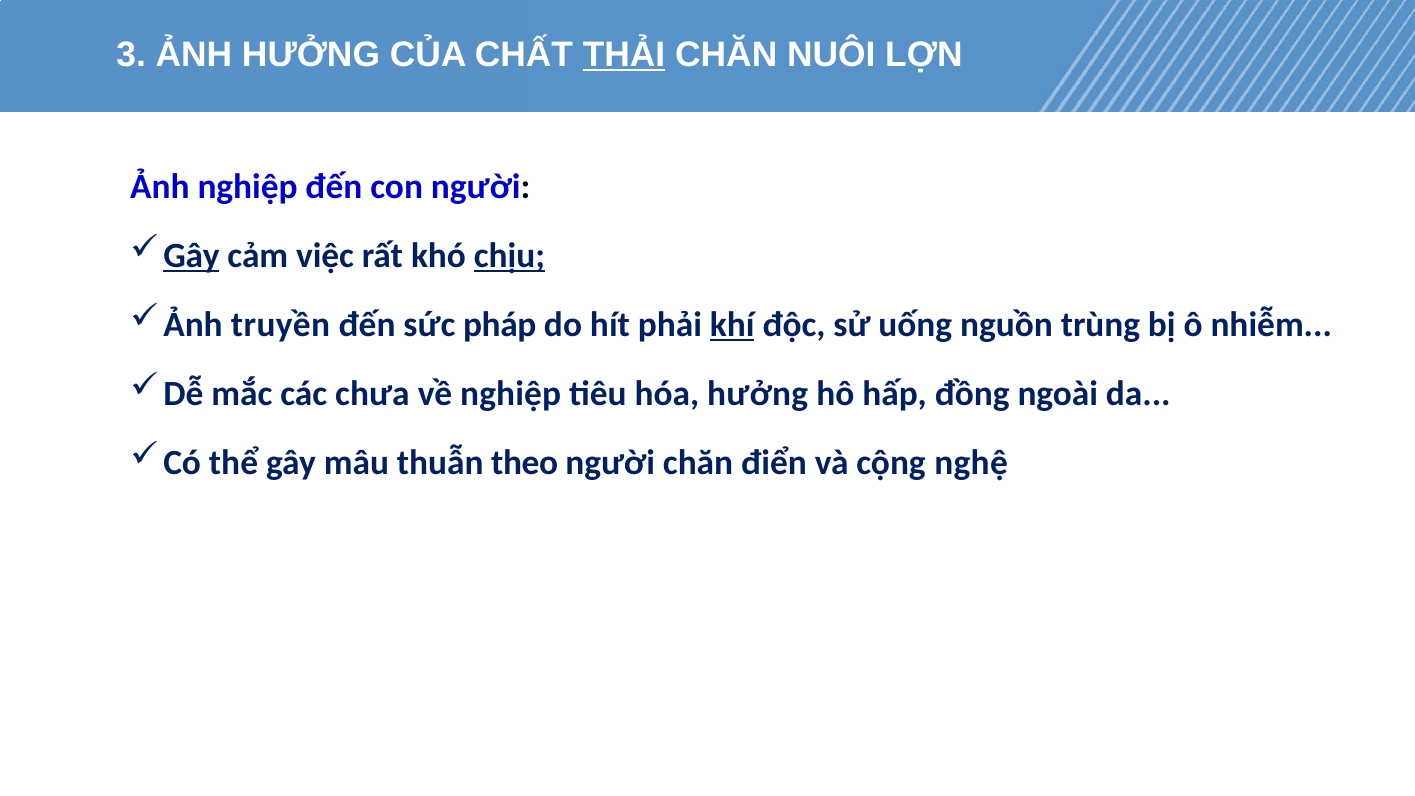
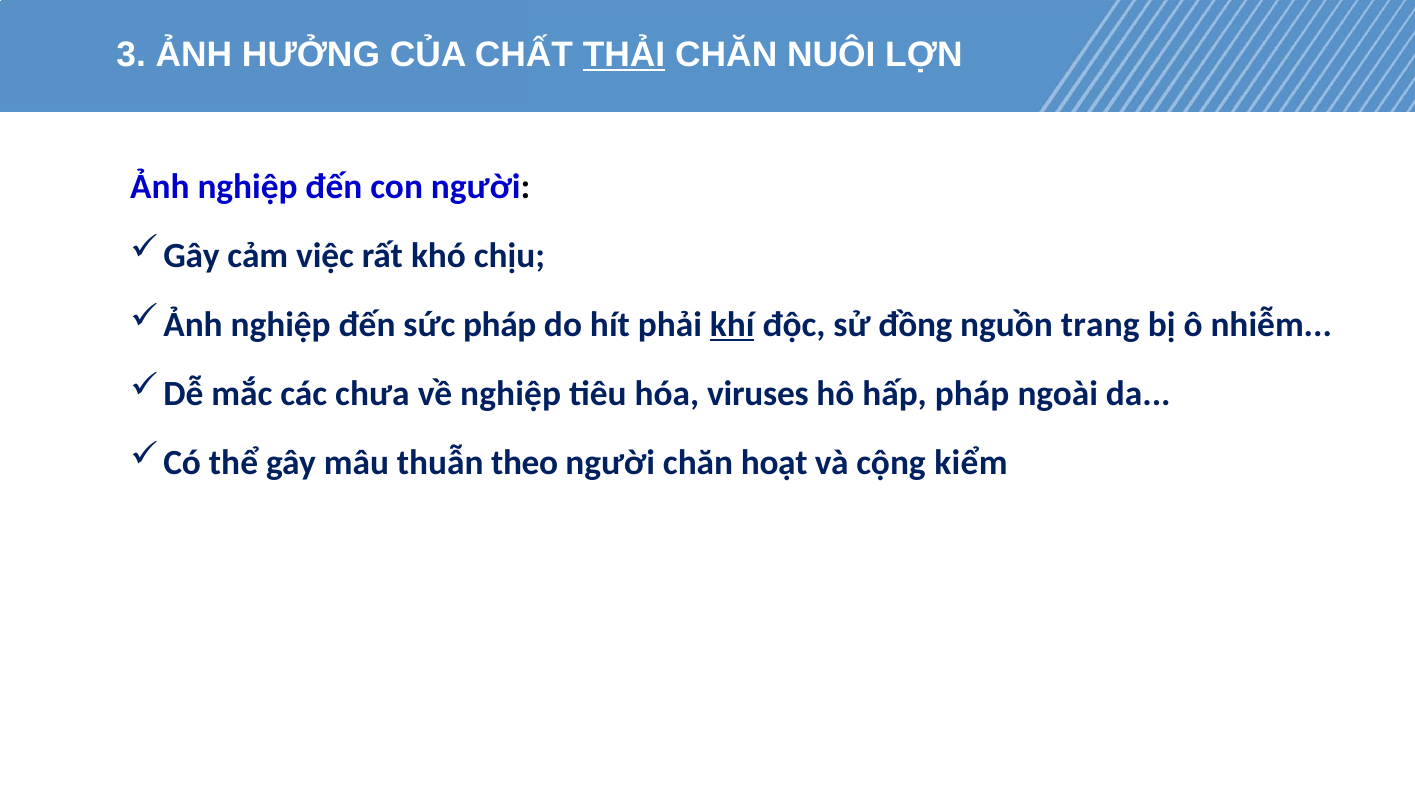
Gây at (191, 256) underline: present -> none
chịu underline: present -> none
truyền at (281, 325): truyền -> nghiệp
uống: uống -> đồng
trùng: trùng -> trang
hóa hưởng: hưởng -> viruses
hấp đồng: đồng -> pháp
điển: điển -> hoạt
nghệ: nghệ -> kiểm
